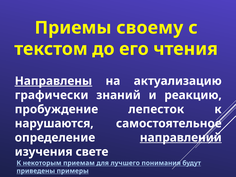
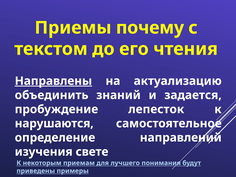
своему: своему -> почему
графически: графически -> объединить
реакцию: реакцию -> задается
направлений underline: present -> none
